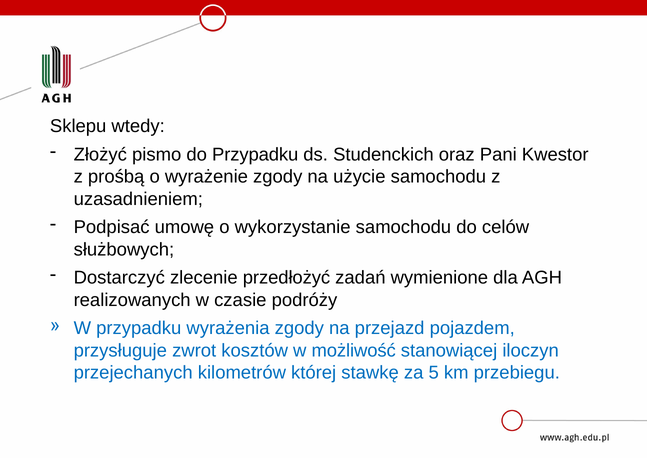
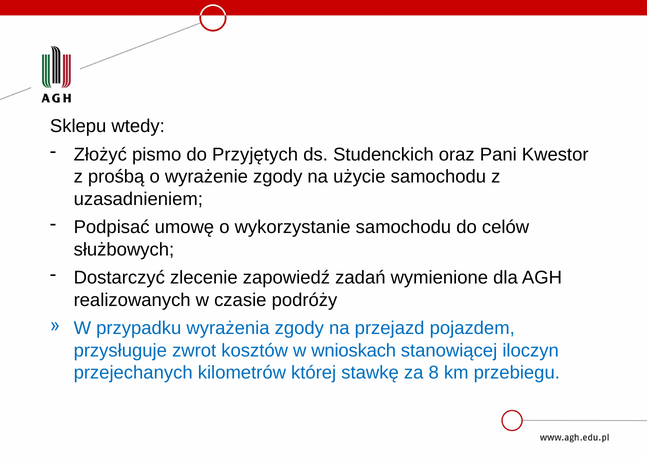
do Przypadku: Przypadku -> Przyjętych
przedłożyć: przedłożyć -> zapowiedź
możliwość: możliwość -> wnioskach
5: 5 -> 8
